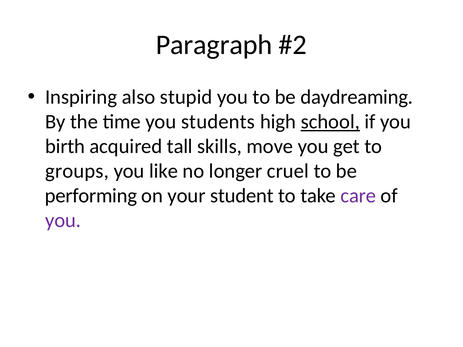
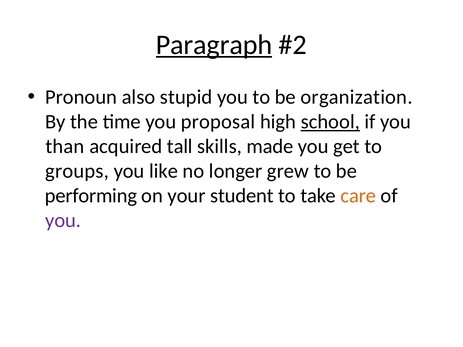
Paragraph underline: none -> present
Inspiring: Inspiring -> Pronoun
daydreaming: daydreaming -> organization
students: students -> proposal
birth: birth -> than
move: move -> made
cruel: cruel -> grew
care colour: purple -> orange
